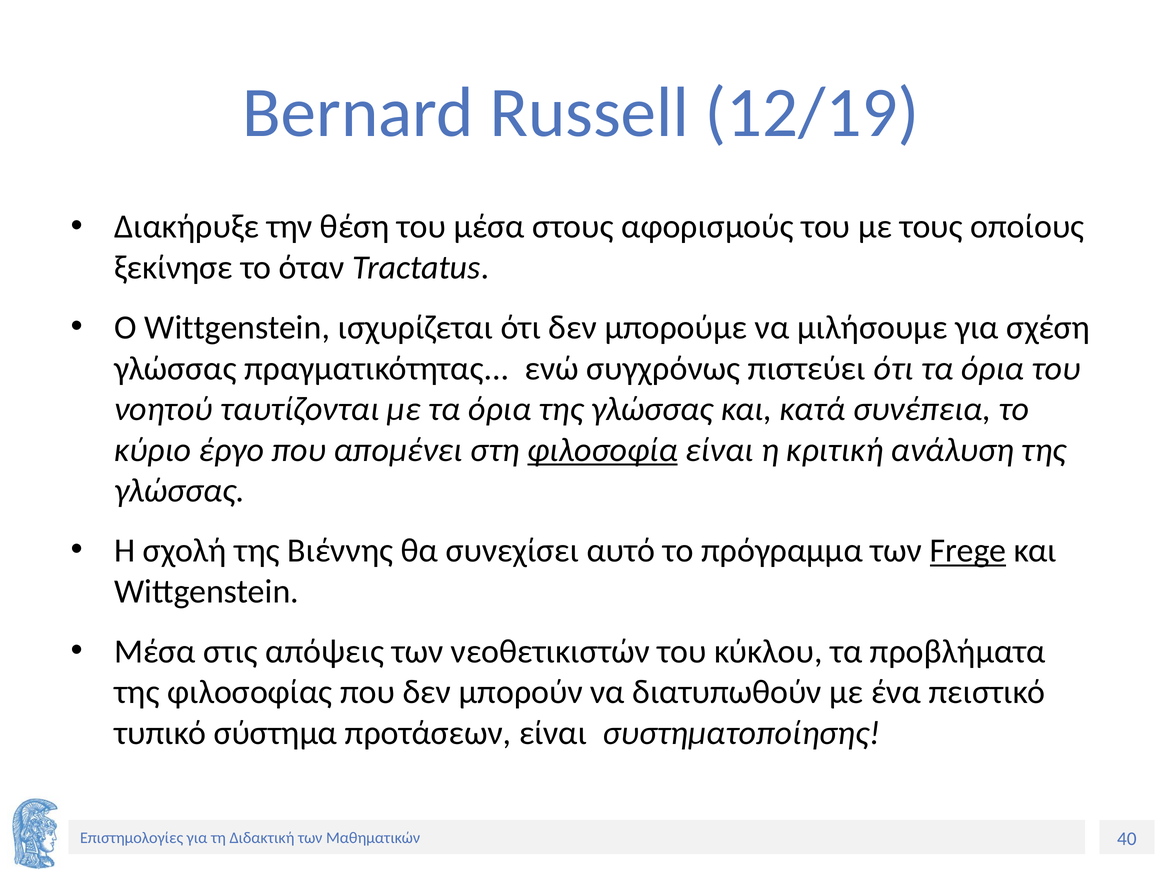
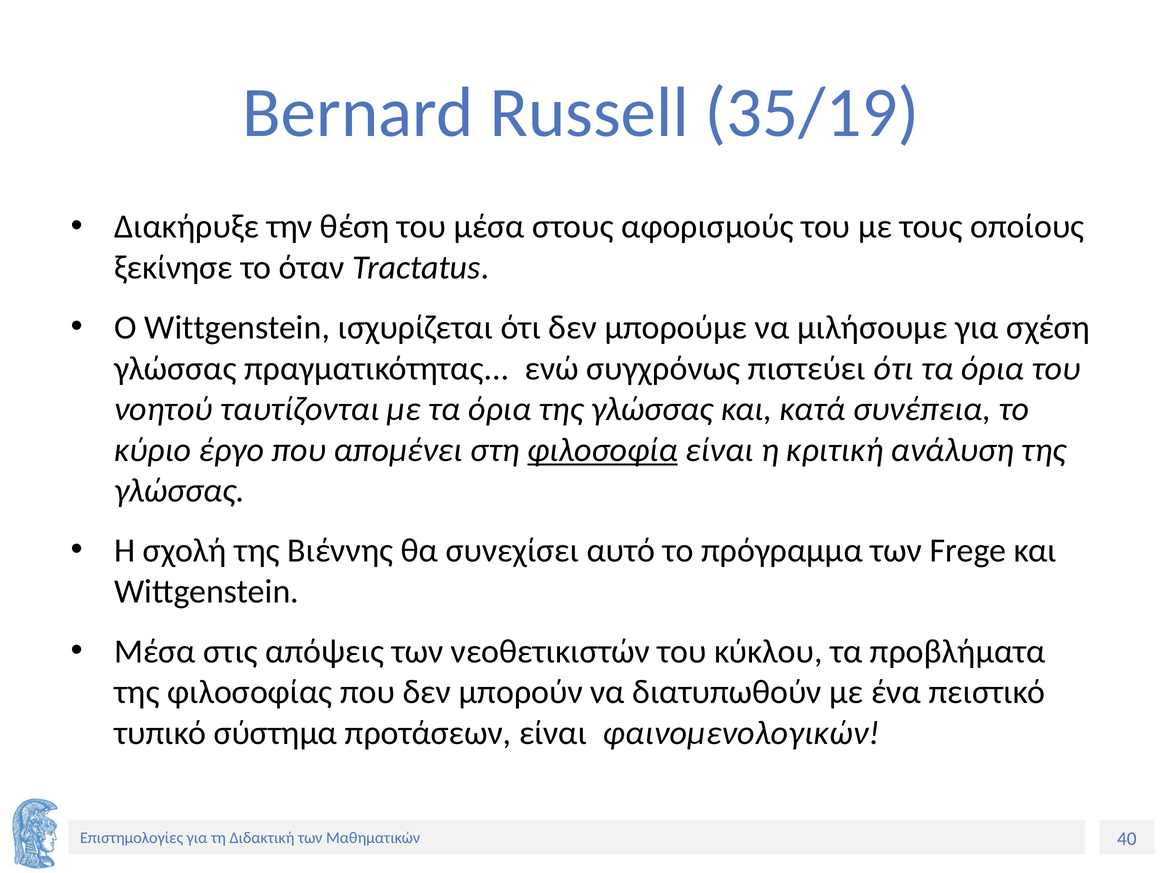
12/19: 12/19 -> 35/19
Frege underline: present -> none
συστηματοποίησης: συστηματοποίησης -> φαινομενολογικών
